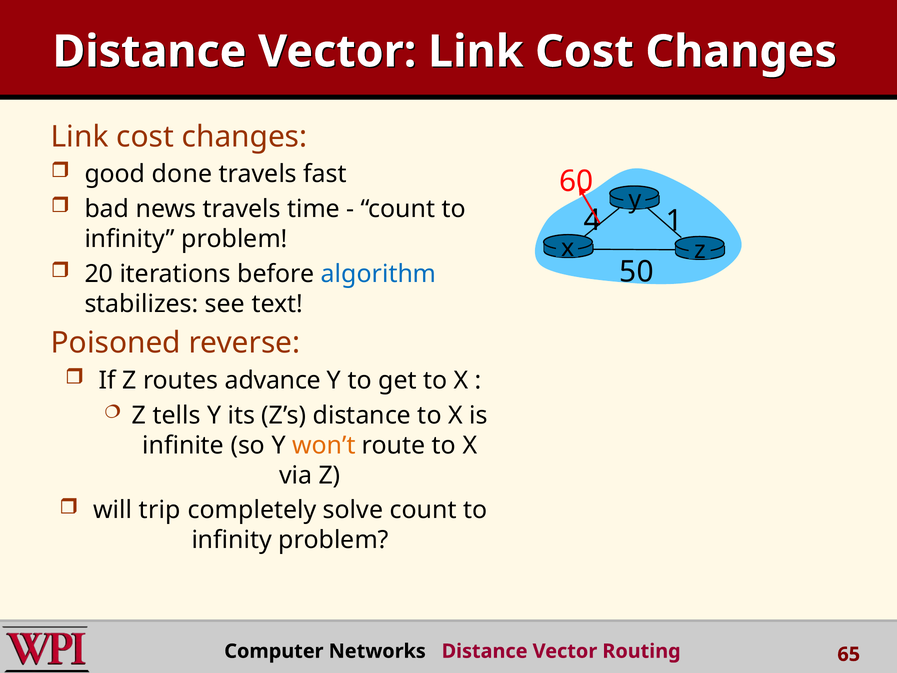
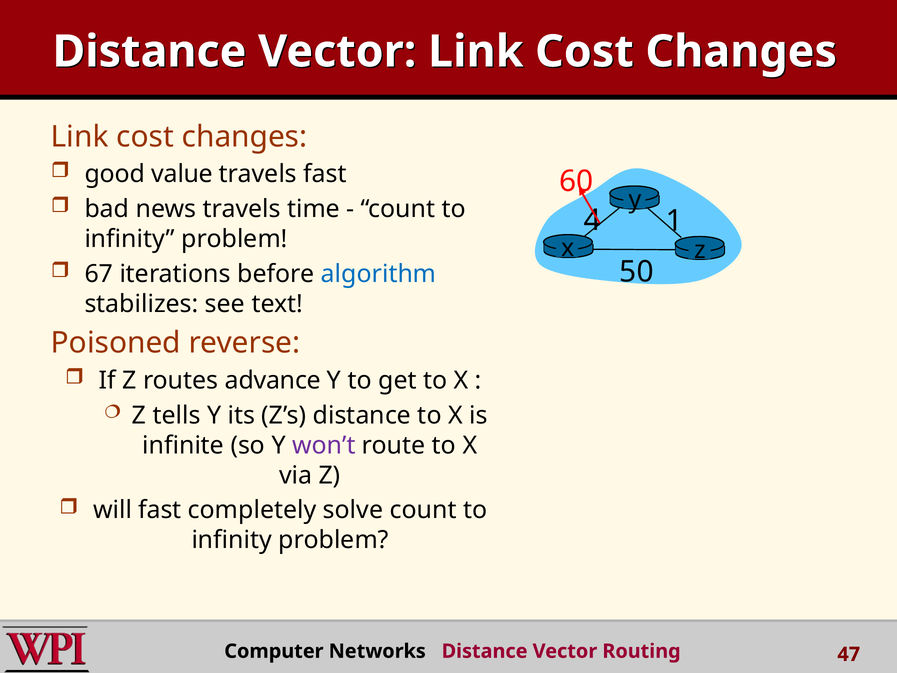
done: done -> value
20: 20 -> 67
won’t colour: orange -> purple
will trip: trip -> fast
65: 65 -> 47
